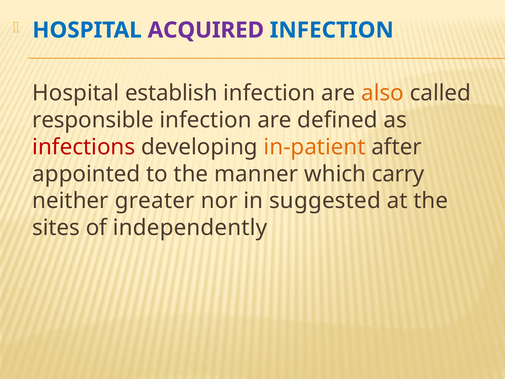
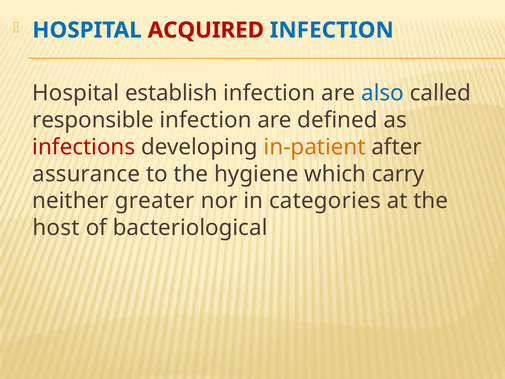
ACQUIRED colour: purple -> red
also colour: orange -> blue
appointed: appointed -> assurance
manner: manner -> hygiene
suggested: suggested -> categories
sites: sites -> host
independently: independently -> bacteriological
